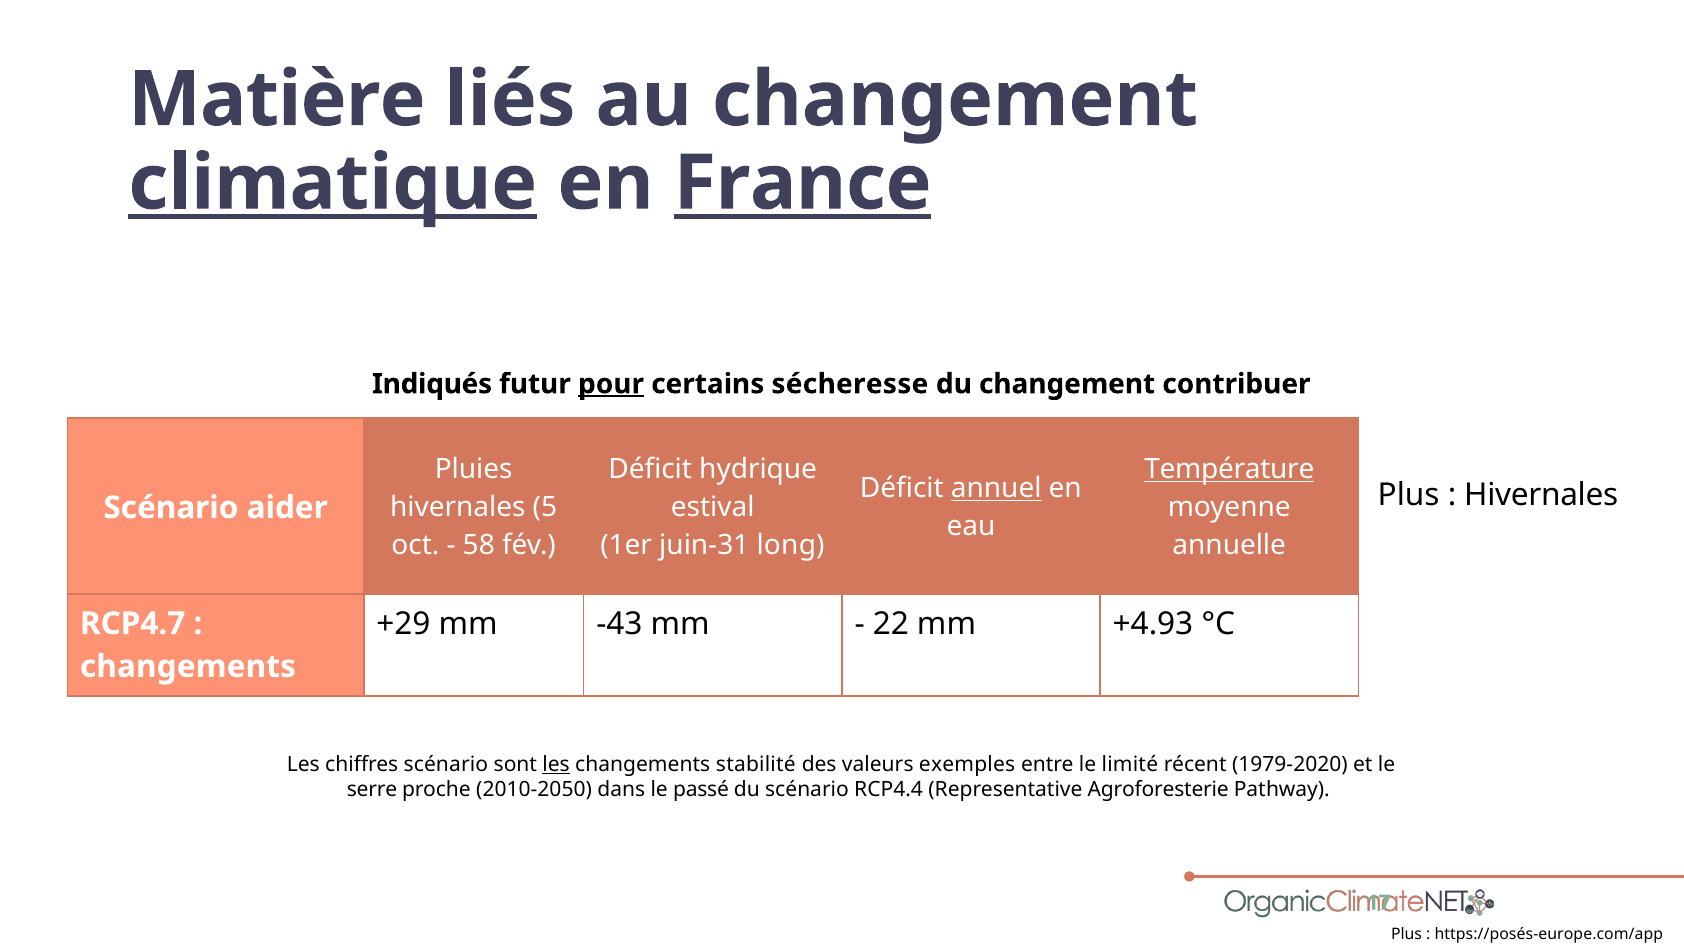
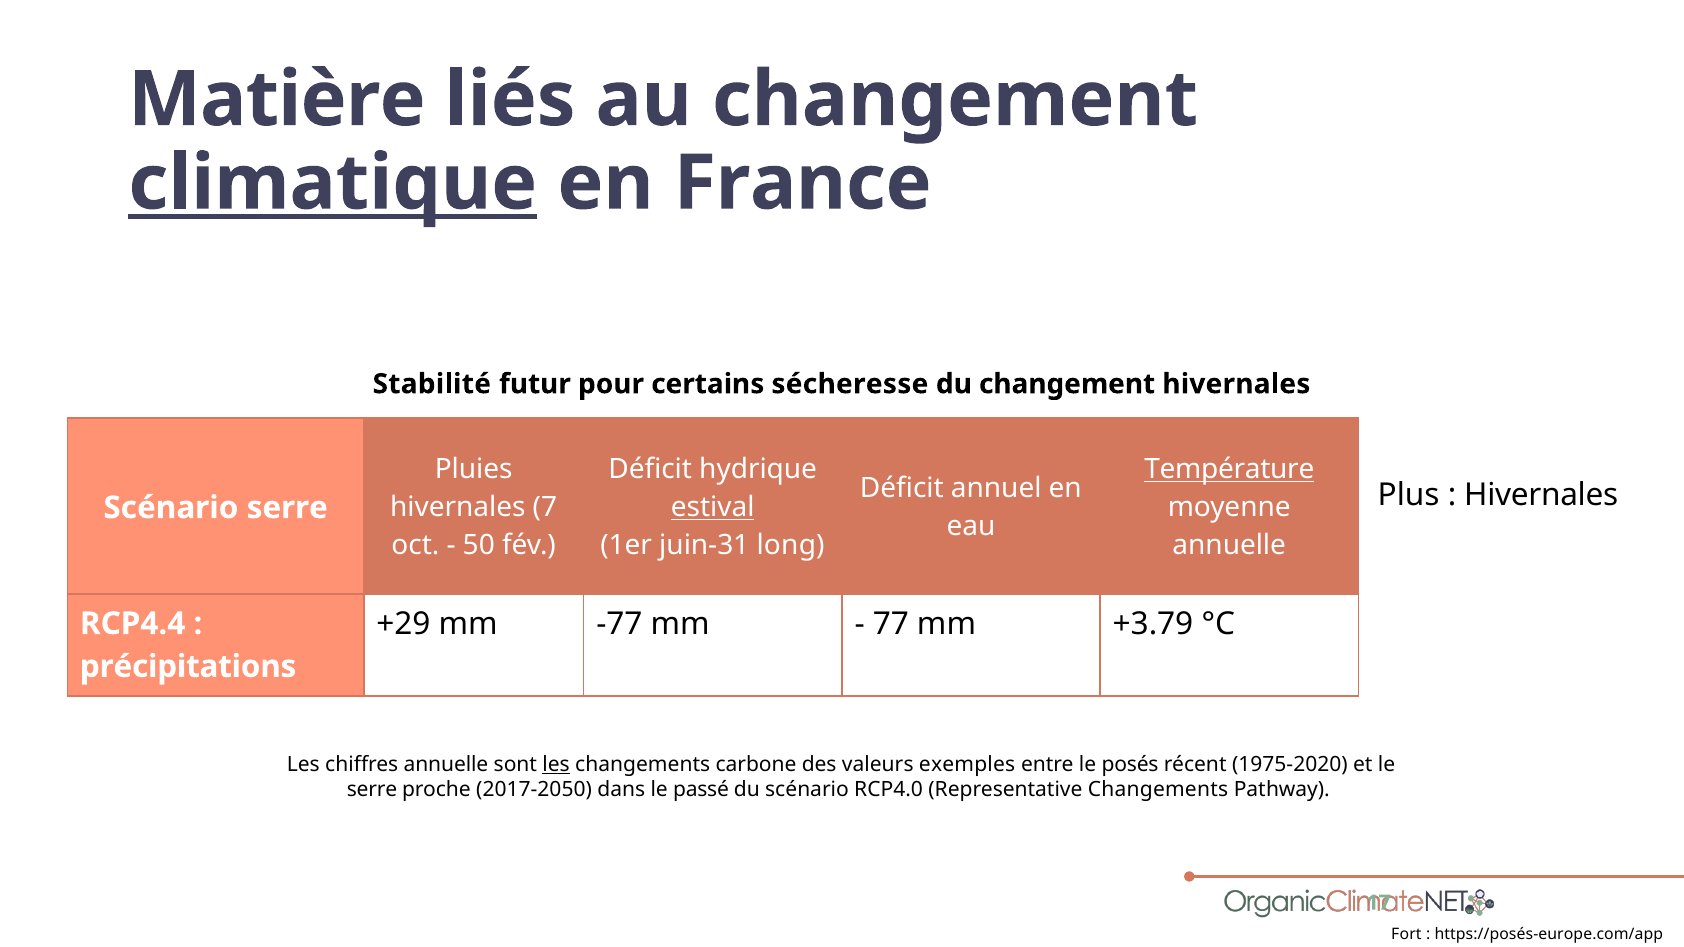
France underline: present -> none
Indiqués: Indiqués -> Stabilité
pour underline: present -> none
changement contribuer: contribuer -> hivernales
annuel underline: present -> none
5: 5 -> 7
estival underline: none -> present
Scénario aider: aider -> serre
58: 58 -> 50
-43: -43 -> -77
22: 22 -> 77
+4.93: +4.93 -> +3.79
RCP4.7: RCP4.7 -> RCP4.4
changements at (188, 667): changements -> précipitations
chiffres scénario: scénario -> annuelle
stabilité: stabilité -> carbone
limité: limité -> posés
1979-2020: 1979-2020 -> 1975-2020
2010-2050: 2010-2050 -> 2017-2050
RCP4.4: RCP4.4 -> RCP4.0
Representative Agroforesterie: Agroforesterie -> Changements
Plus at (1407, 935): Plus -> Fort
